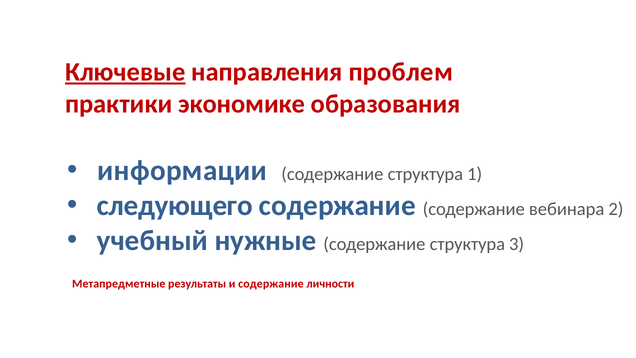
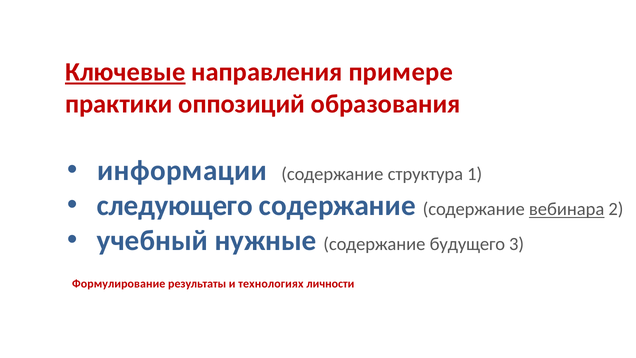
проблем: проблем -> примере
экономике: экономике -> оппозиций
вебинара underline: none -> present
структура at (467, 244): структура -> будущего
Метапредметные: Метапредметные -> Формулирование
и содержание: содержание -> технологиях
